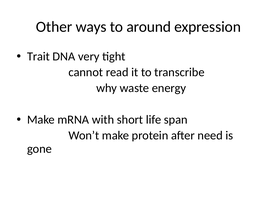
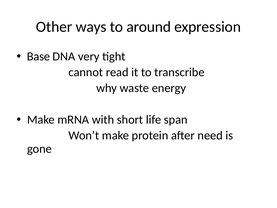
Trait: Trait -> Base
